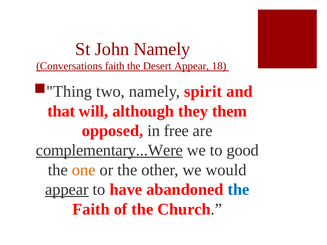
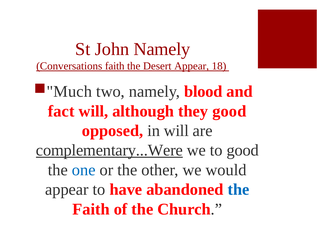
Thing: Thing -> Much
spirit: spirit -> blood
that: that -> fact
they them: them -> good
in free: free -> will
one colour: orange -> blue
appear at (67, 190) underline: present -> none
